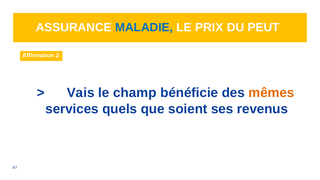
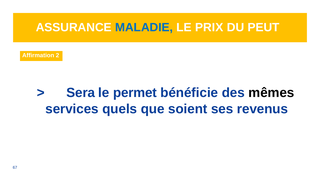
Vais: Vais -> Sera
champ: champ -> permet
mêmes colour: orange -> black
